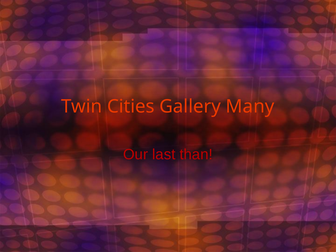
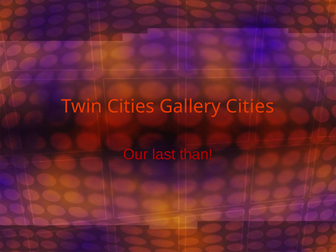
Gallery Many: Many -> Cities
